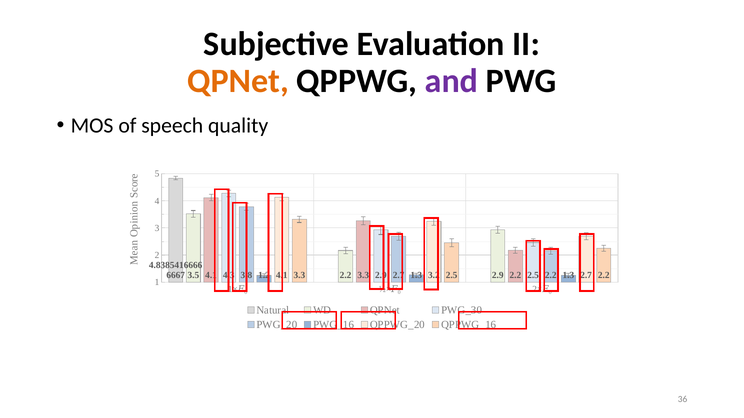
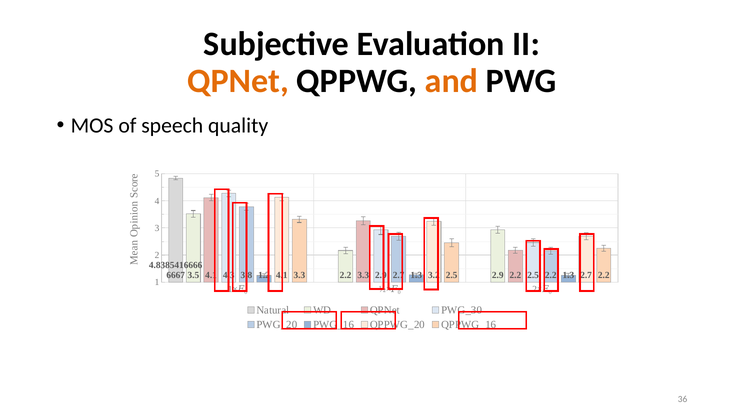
and colour: purple -> orange
